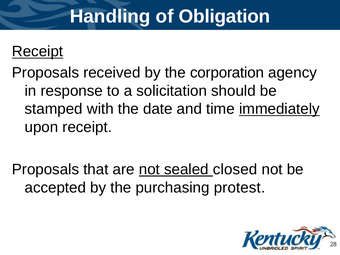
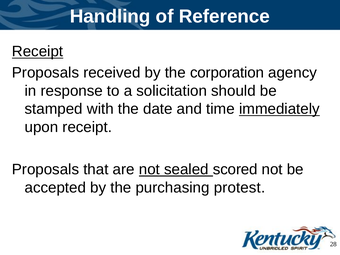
Obligation: Obligation -> Reference
closed: closed -> scored
